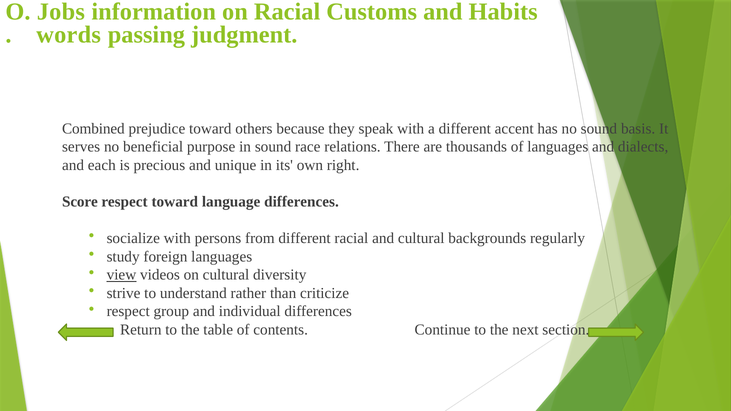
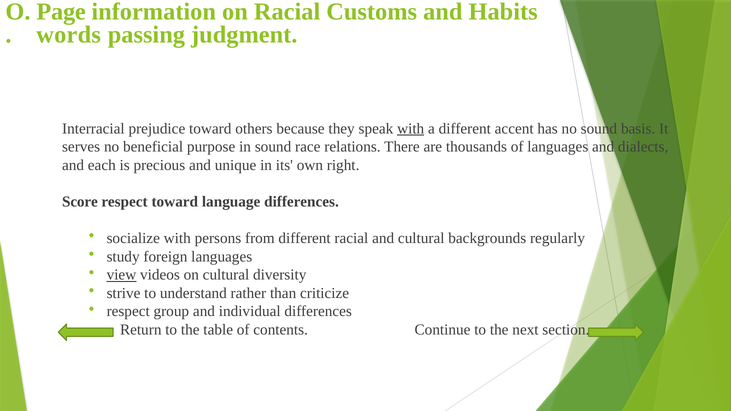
Jobs: Jobs -> Page
Combined: Combined -> Interracial
with at (411, 129) underline: none -> present
